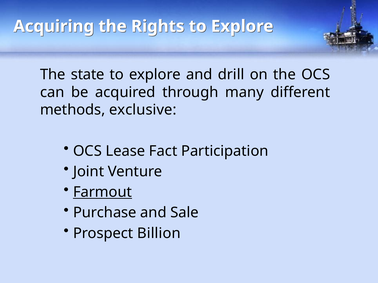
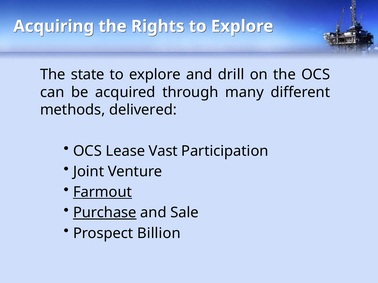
exclusive: exclusive -> delivered
Fact: Fact -> Vast
Purchase underline: none -> present
